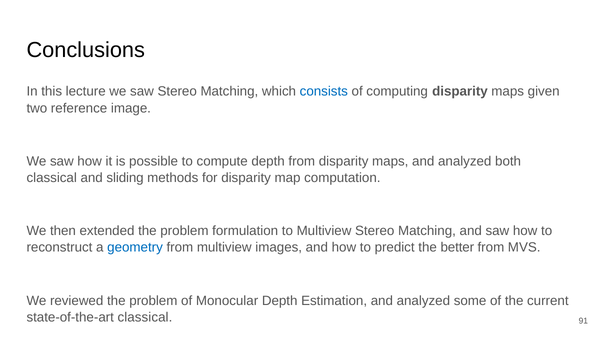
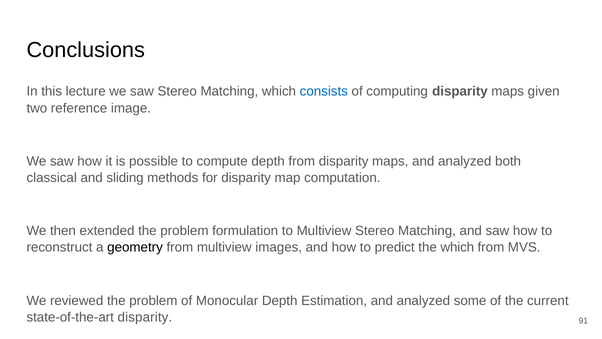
geometry colour: blue -> black
the better: better -> which
state-of-the-art classical: classical -> disparity
